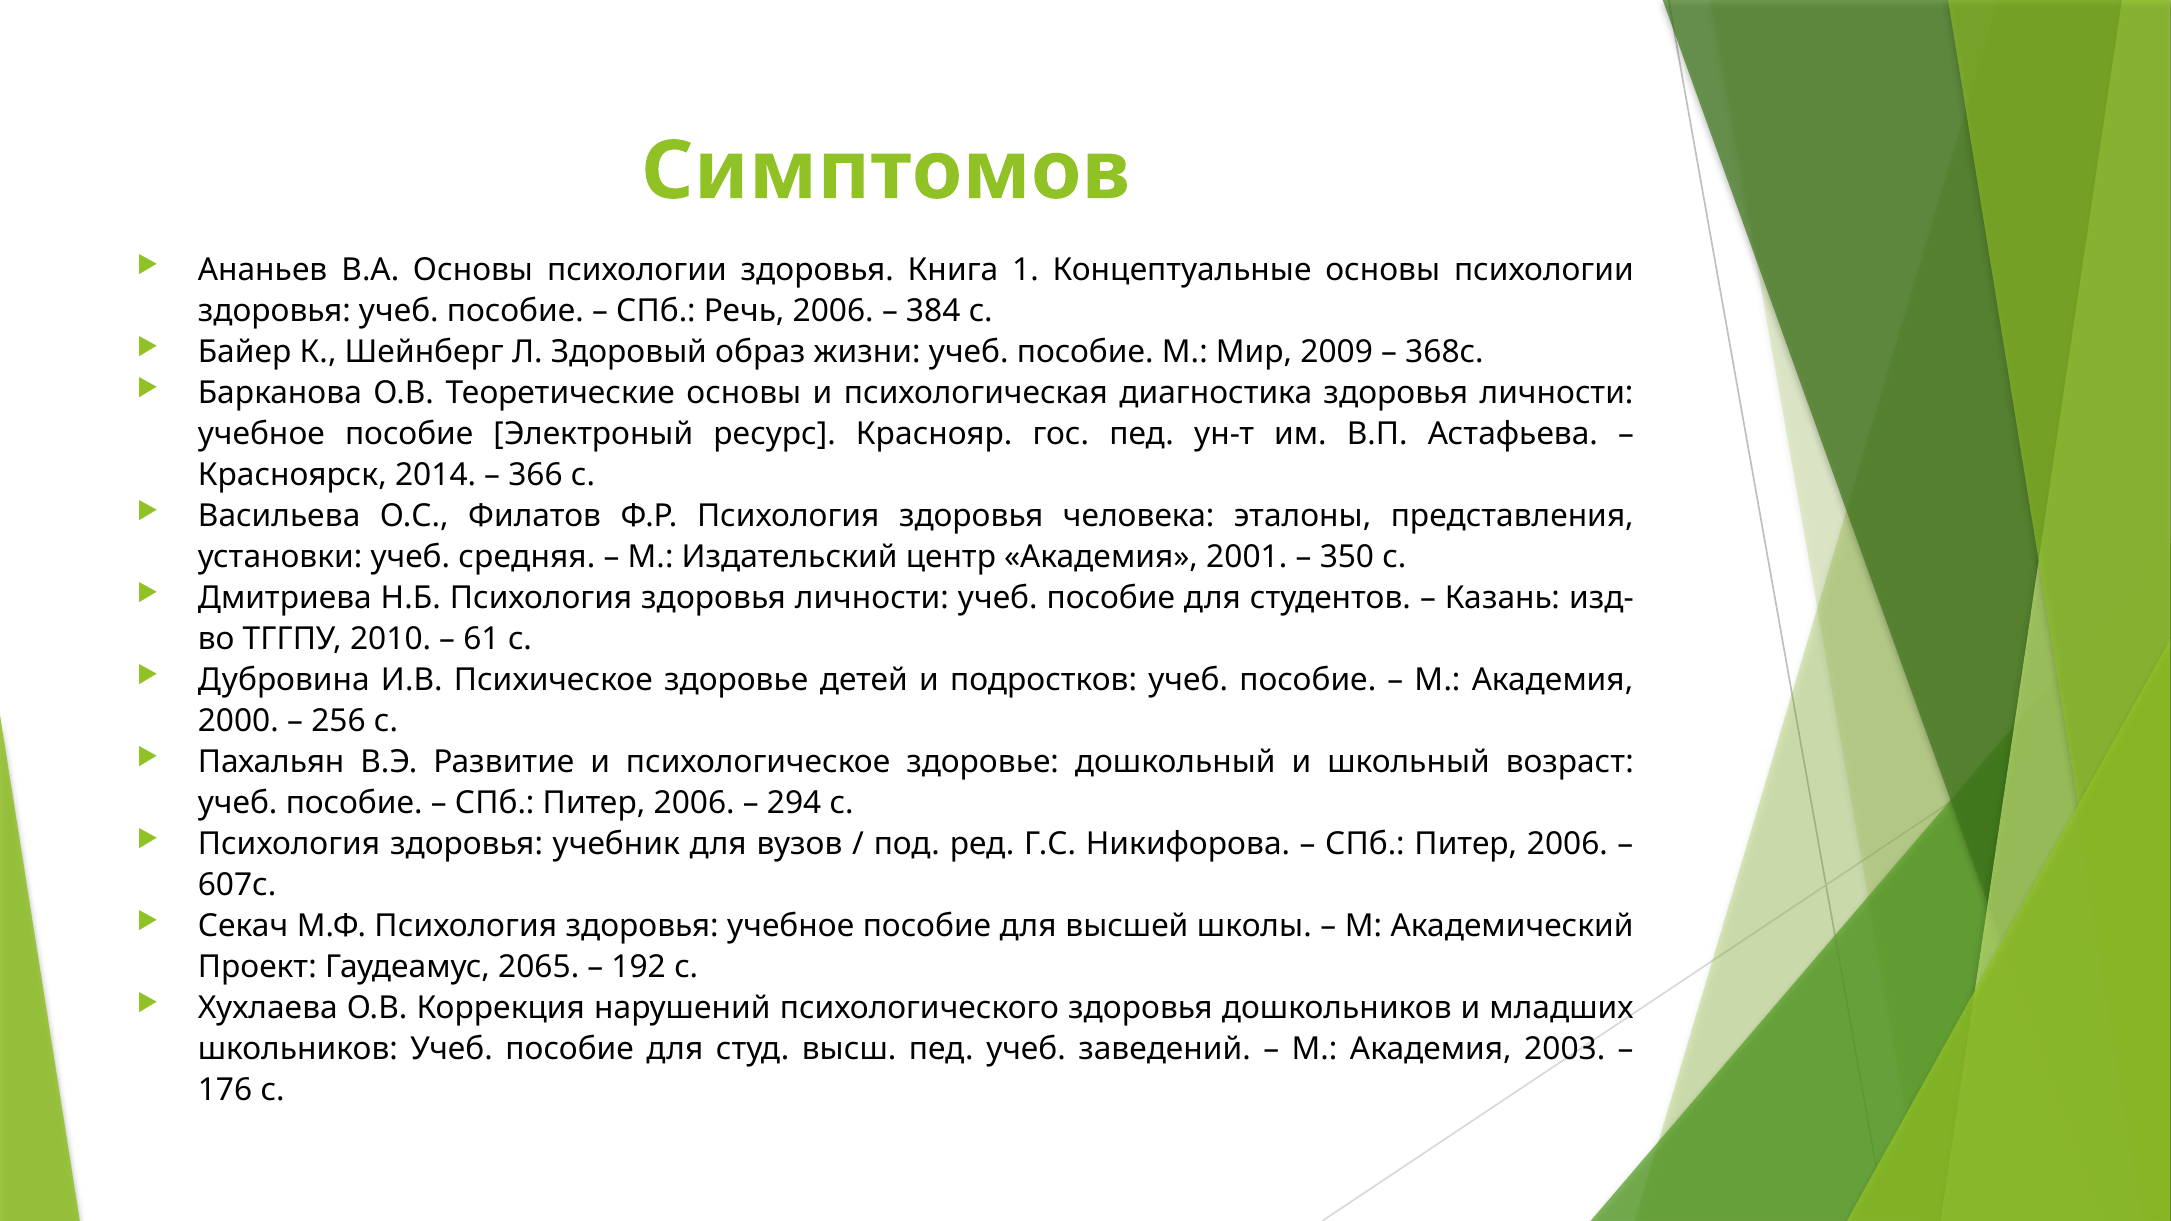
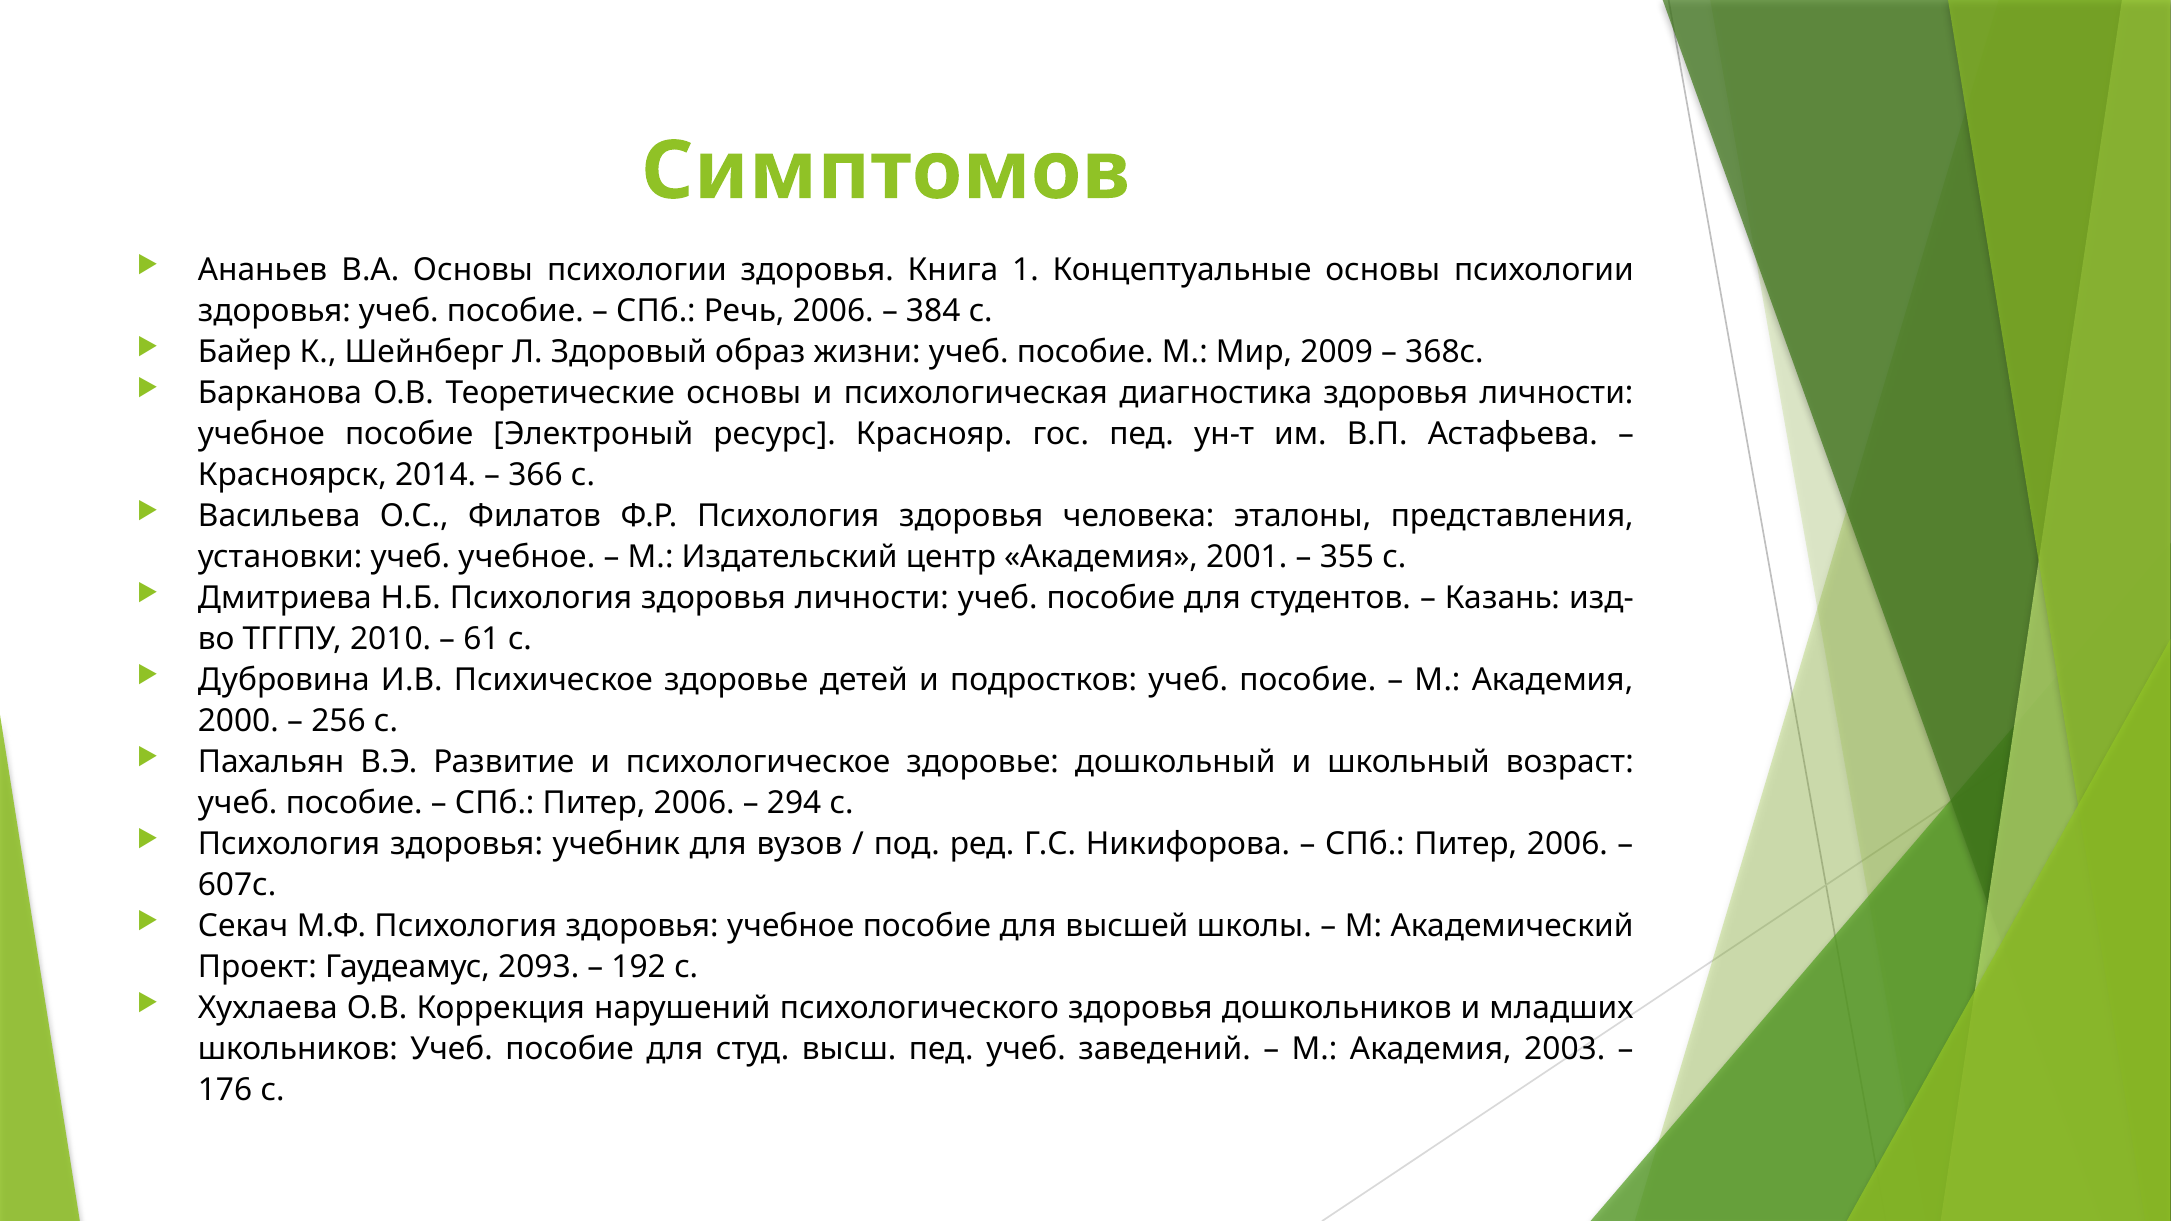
учеб средняя: средняя -> учебное
350: 350 -> 355
2065: 2065 -> 2093
